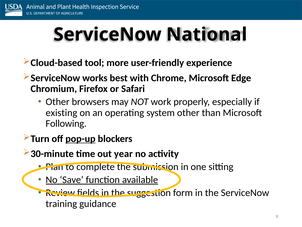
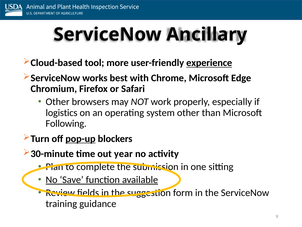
National: National -> Ancillary
experience underline: none -> present
existing: existing -> logistics
